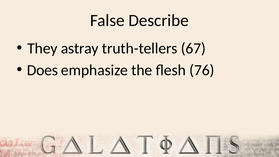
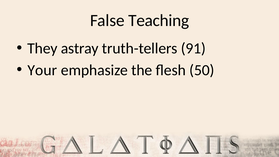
Describe: Describe -> Teaching
67: 67 -> 91
Does: Does -> Your
76: 76 -> 50
